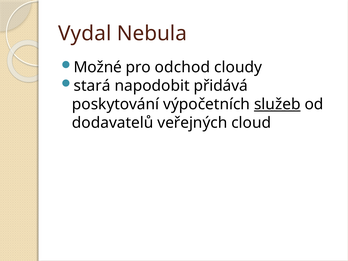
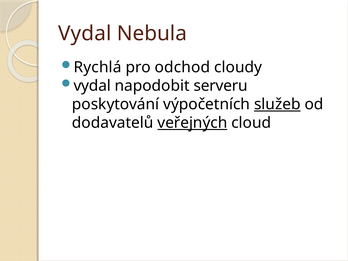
Možné: Možné -> Rychlá
stará at (92, 86): stará -> vydal
přidává: přidává -> serveru
veřejných underline: none -> present
